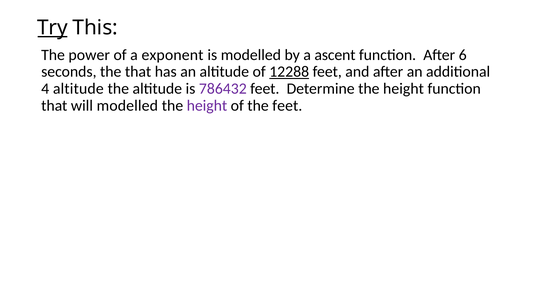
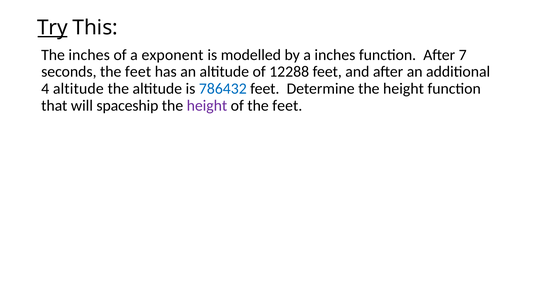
The power: power -> inches
a ascent: ascent -> inches
6: 6 -> 7
seconds the that: that -> feet
12288 underline: present -> none
786432 colour: purple -> blue
will modelled: modelled -> spaceship
